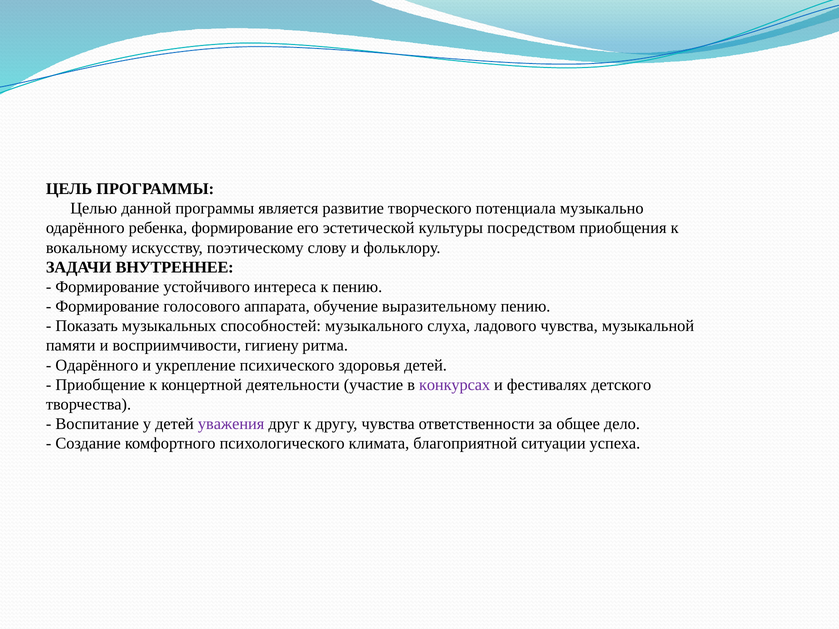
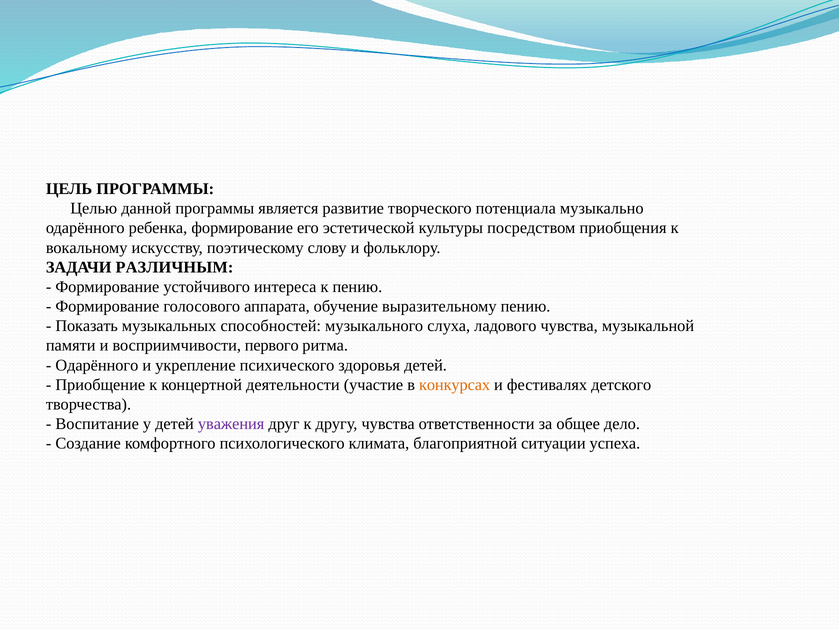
ВНУТРЕННЕЕ: ВНУТРЕННЕЕ -> РАЗЛИЧНЫМ
гигиену: гигиену -> первого
конкурсах colour: purple -> orange
